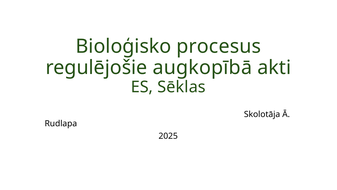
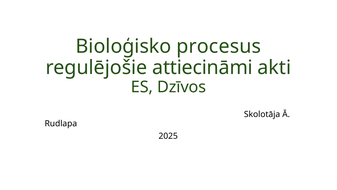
augkopībā: augkopībā -> attiecināmi
Sēklas: Sēklas -> Dzīvos
